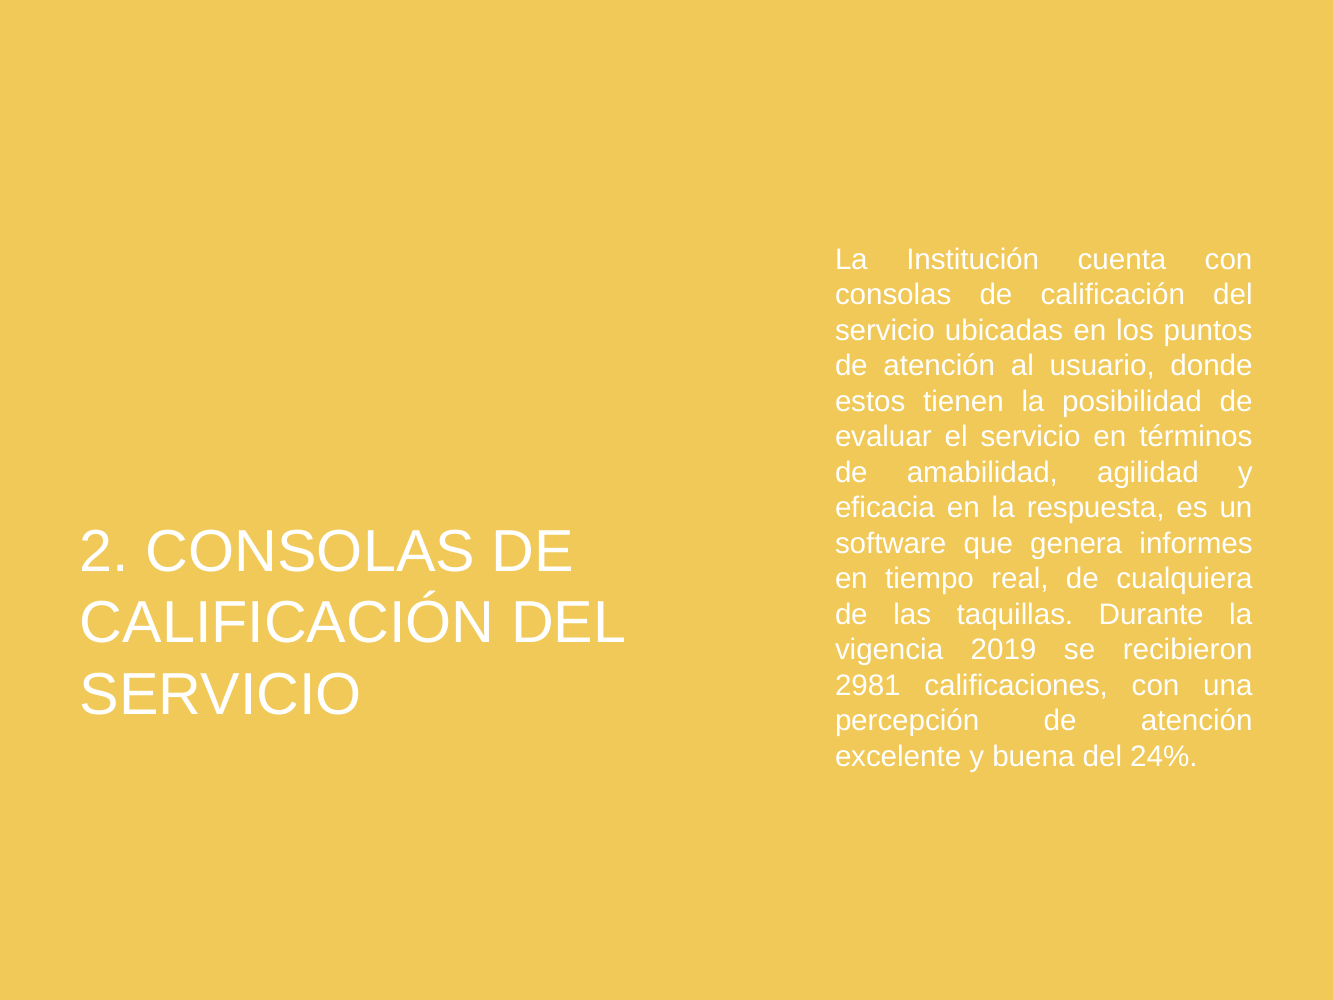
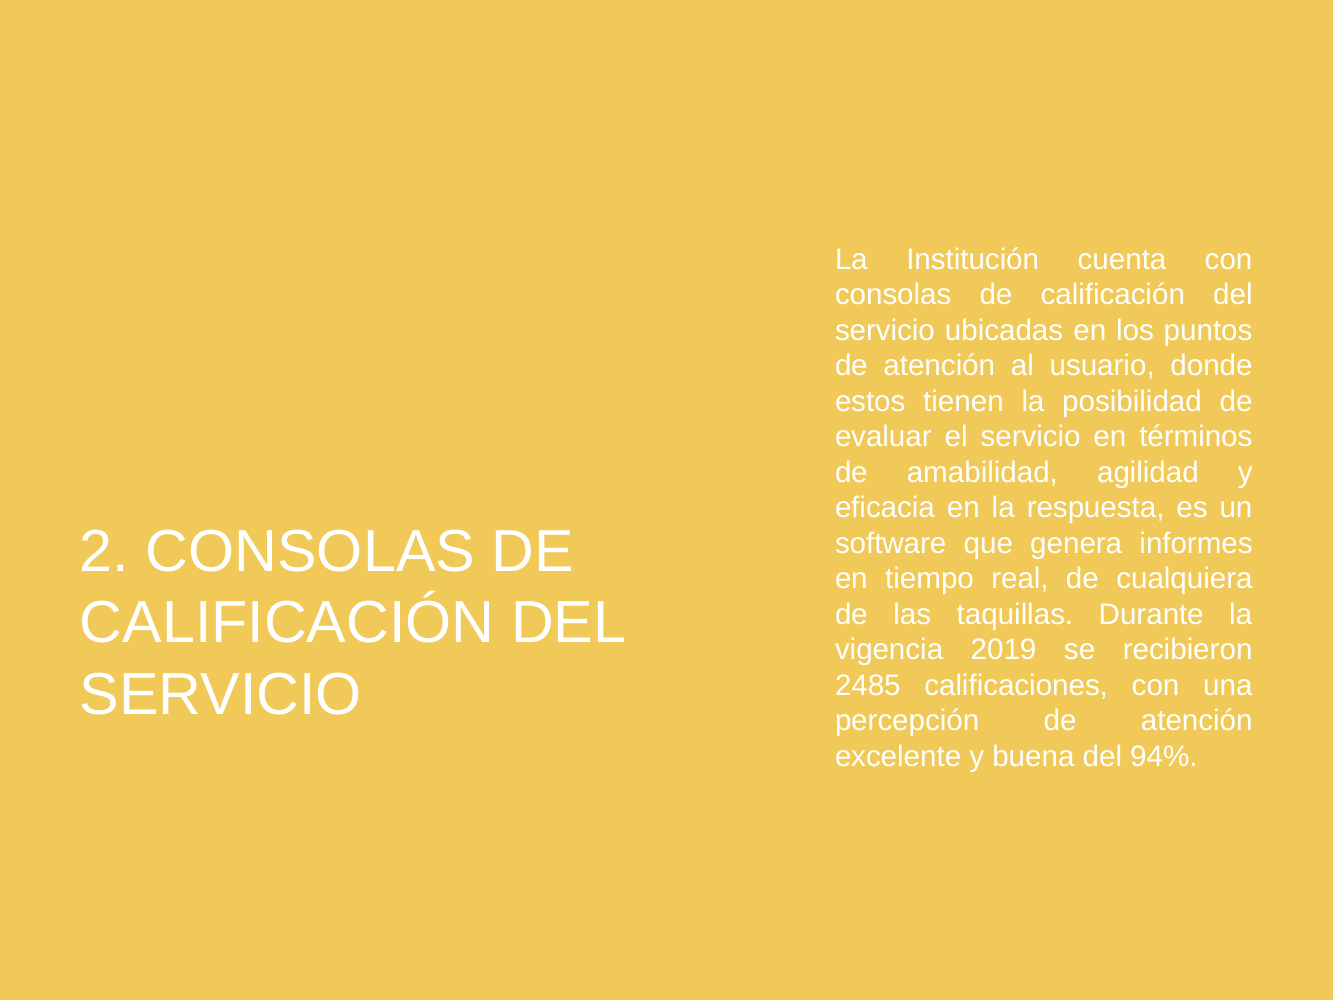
2981: 2981 -> 2485
24%: 24% -> 94%
